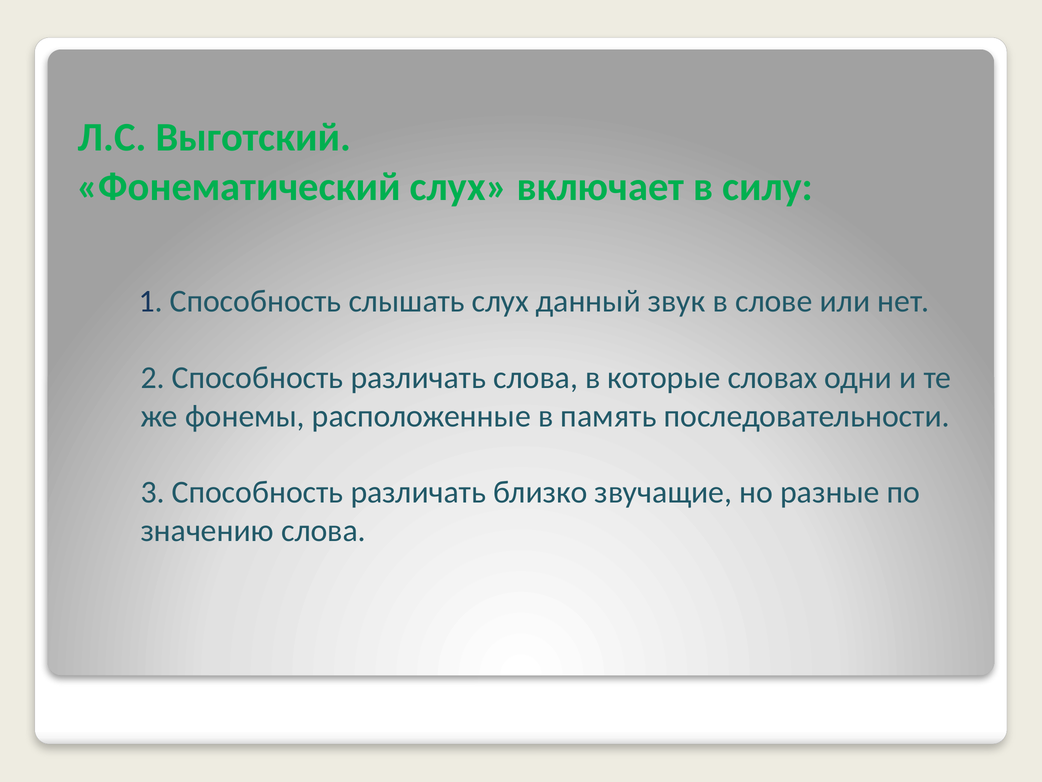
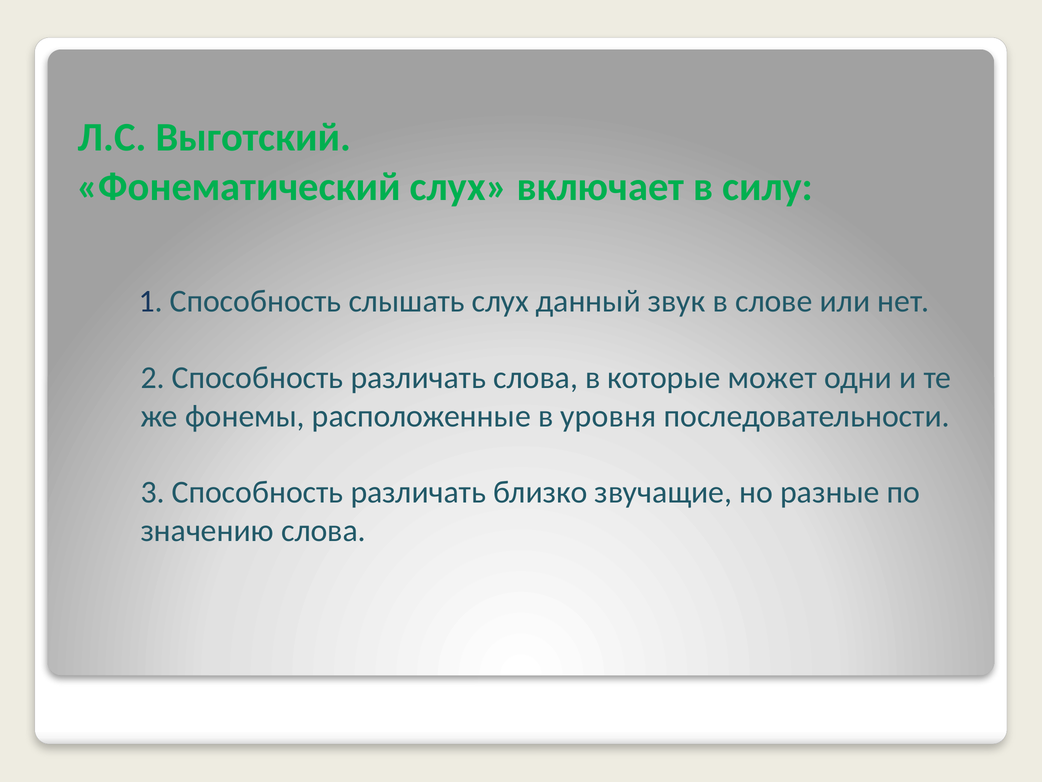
словах: словах -> может
память: память -> уровня
